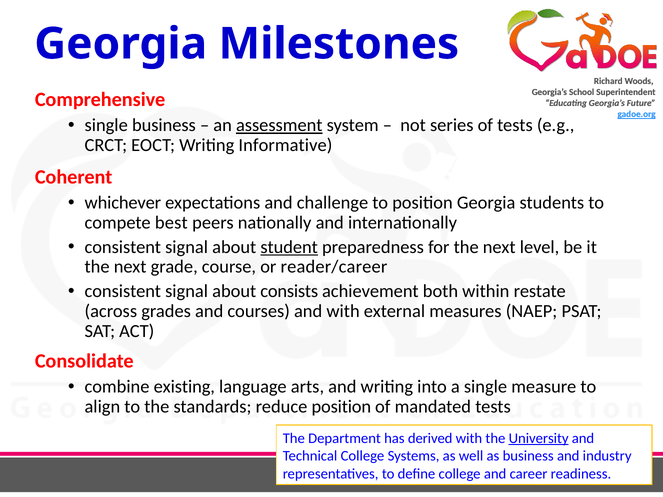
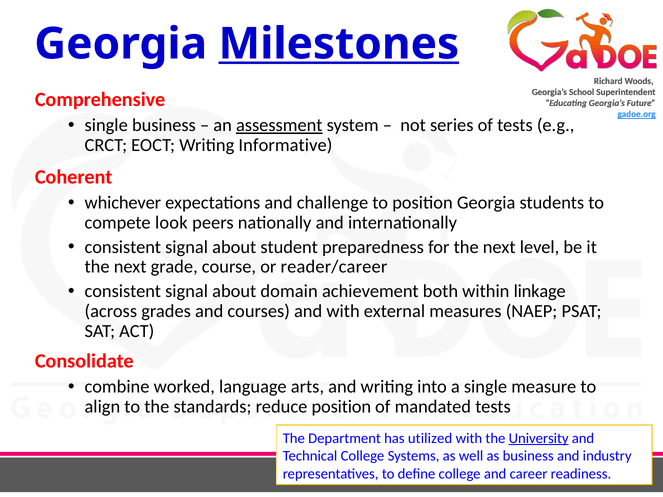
Milestones underline: none -> present
best: best -> look
student underline: present -> none
consists: consists -> domain
restate: restate -> linkage
existing: existing -> worked
derived: derived -> utilized
